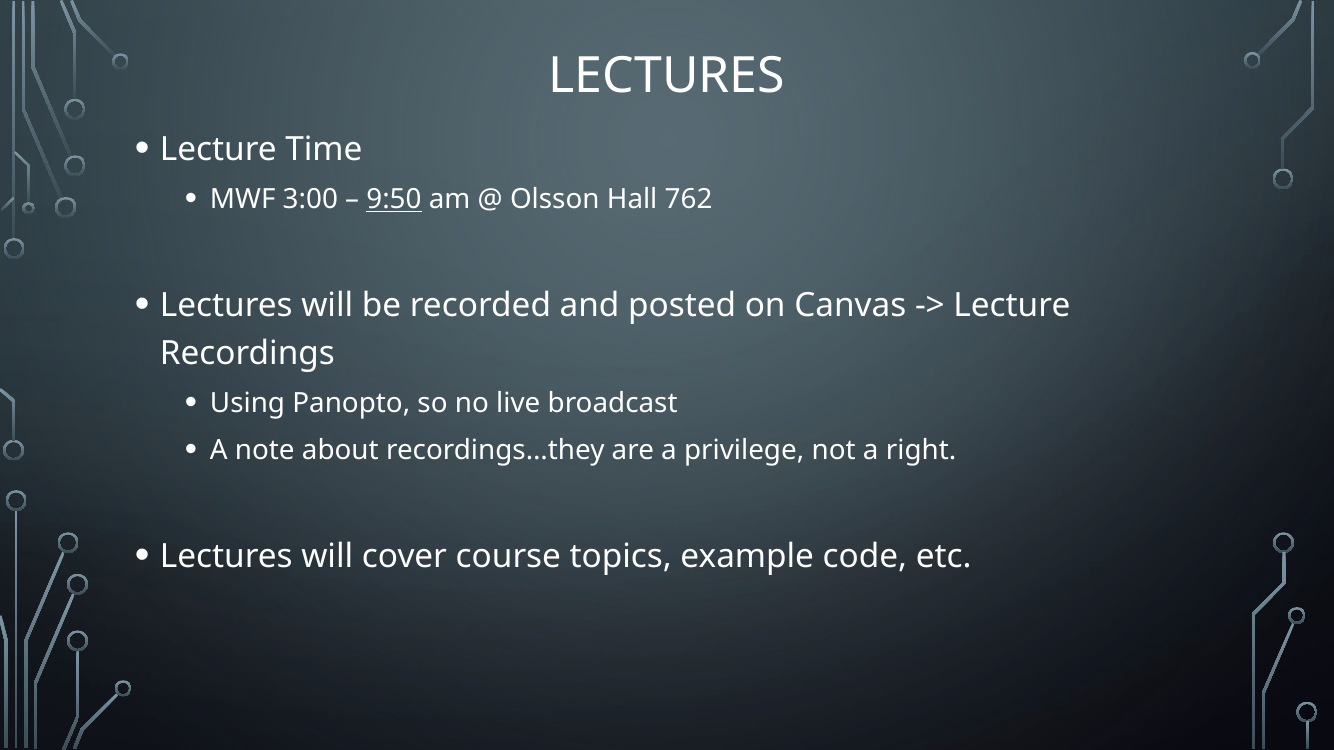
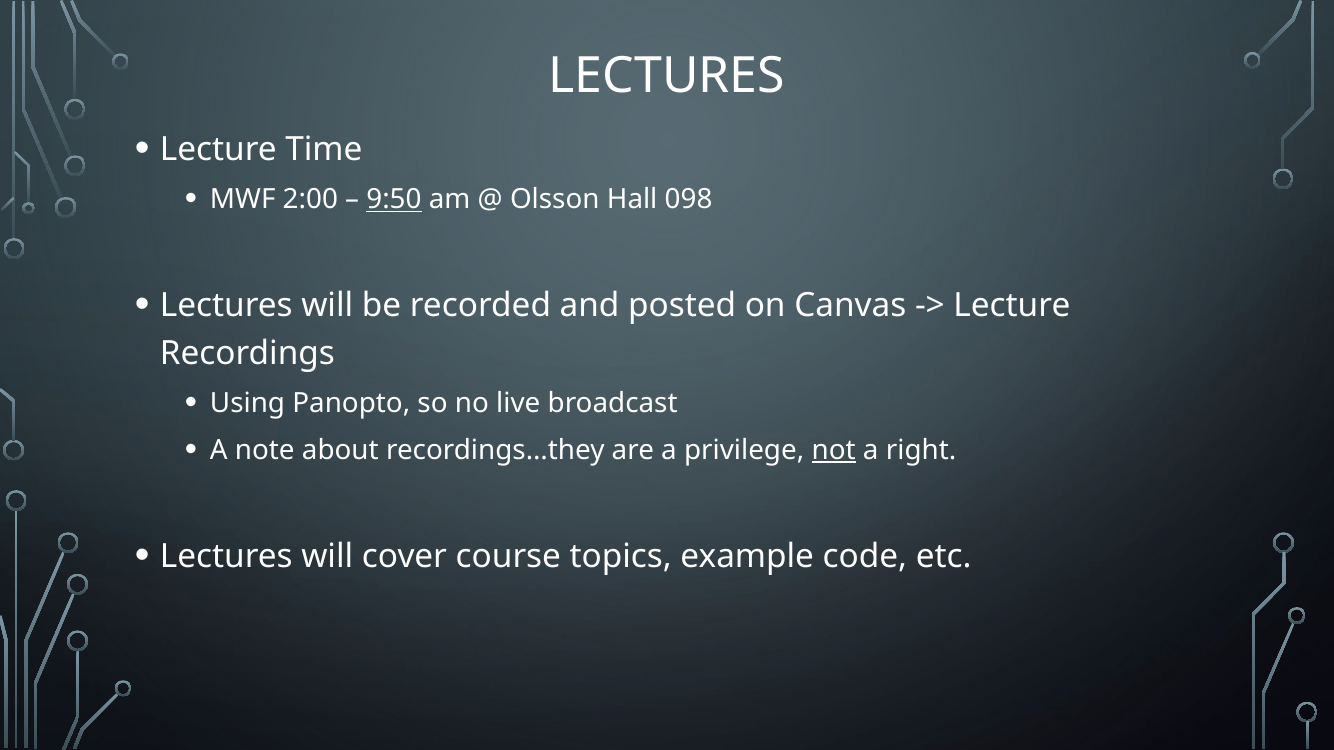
3:00: 3:00 -> 2:00
762: 762 -> 098
not underline: none -> present
